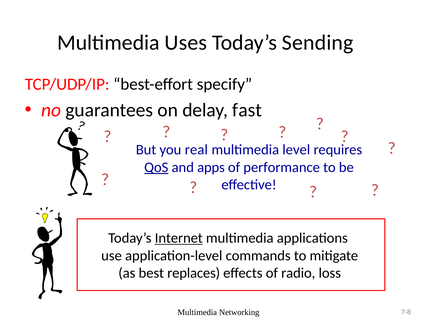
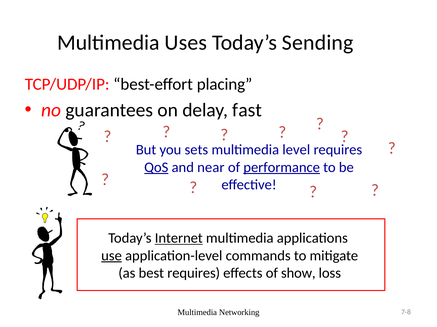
specify: specify -> placing
real: real -> sets
apps: apps -> near
performance underline: none -> present
use underline: none -> present
best replaces: replaces -> requires
radio: radio -> show
